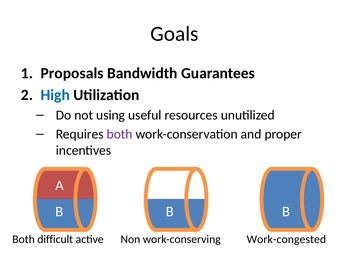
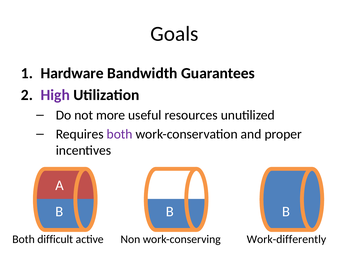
Proposals: Proposals -> Hardware
High colour: blue -> purple
using: using -> more
Work-congested: Work-congested -> Work-differently
